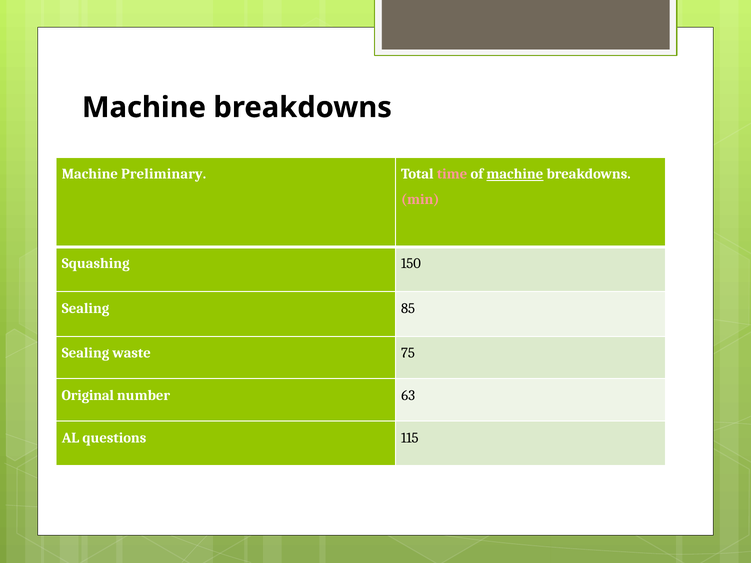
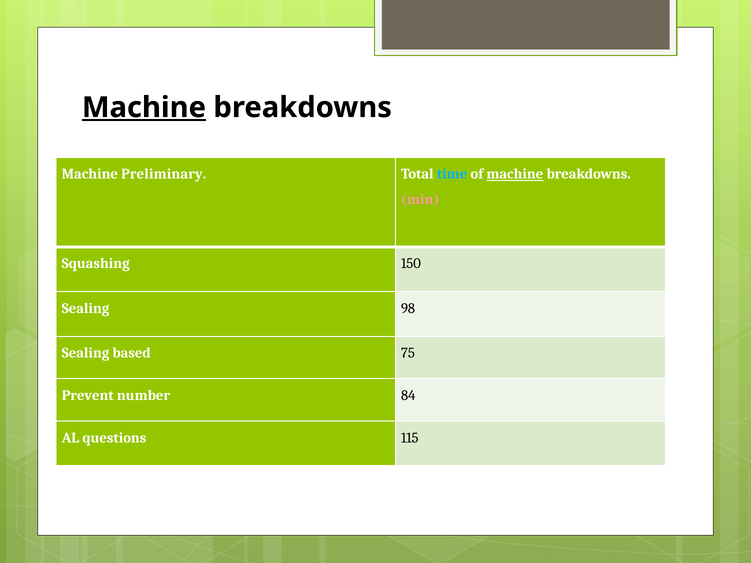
Machine at (144, 108) underline: none -> present
time colour: pink -> light blue
85: 85 -> 98
waste: waste -> based
Original: Original -> Prevent
63: 63 -> 84
